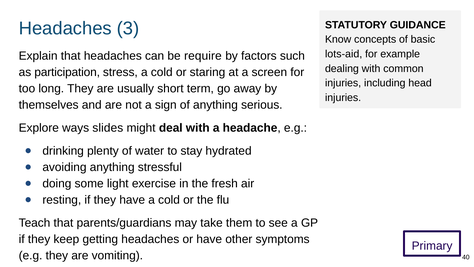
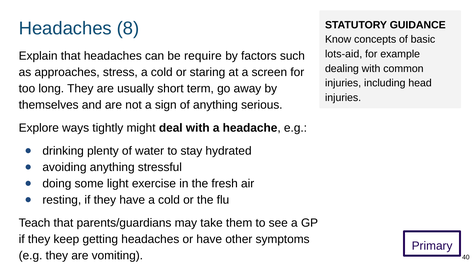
3: 3 -> 8
participation: participation -> approaches
slides: slides -> tightly
